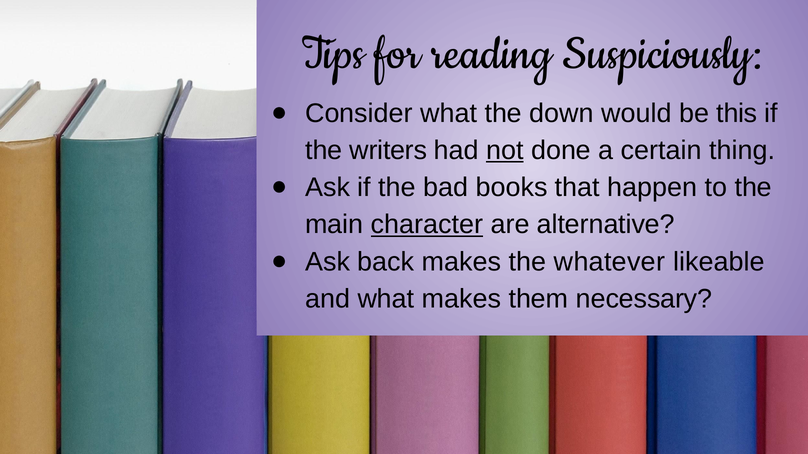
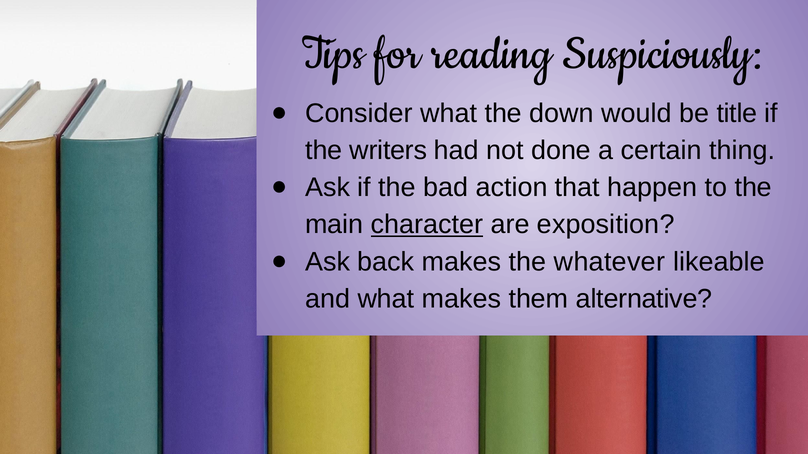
this: this -> title
not underline: present -> none
books: books -> action
alternative: alternative -> exposition
necessary: necessary -> alternative
